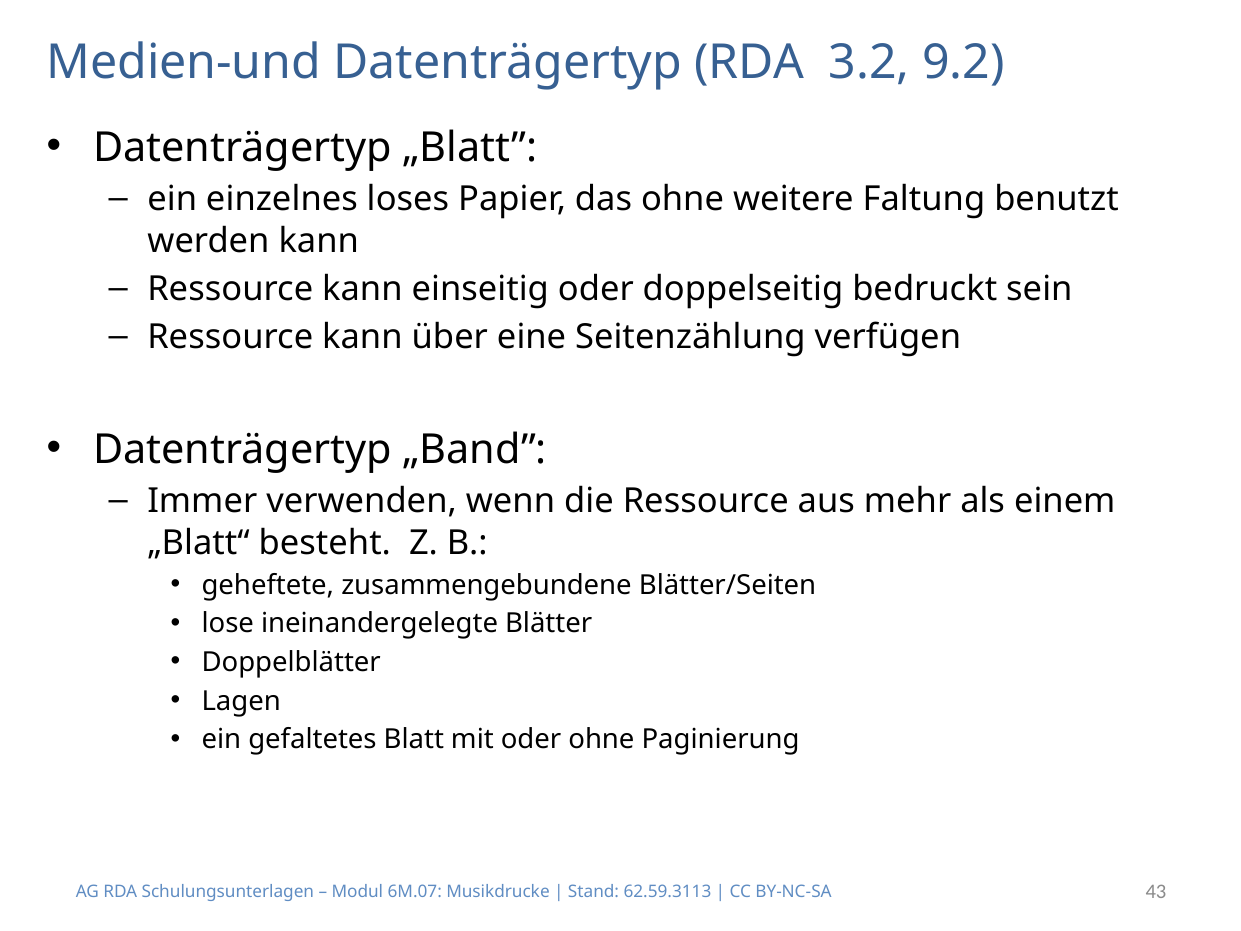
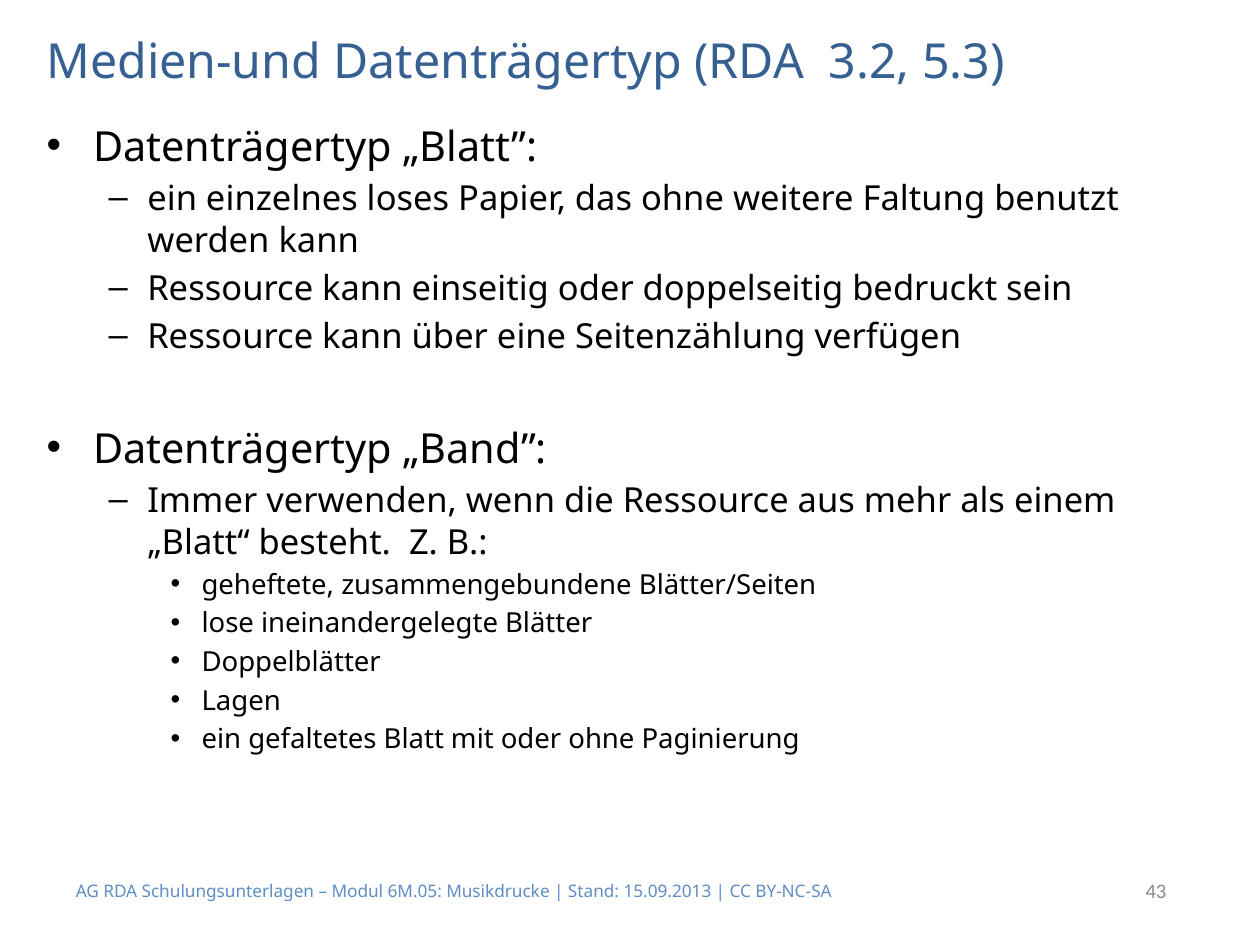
9.2: 9.2 -> 5.3
6M.07: 6M.07 -> 6M.05
62.59.3113: 62.59.3113 -> 15.09.2013
